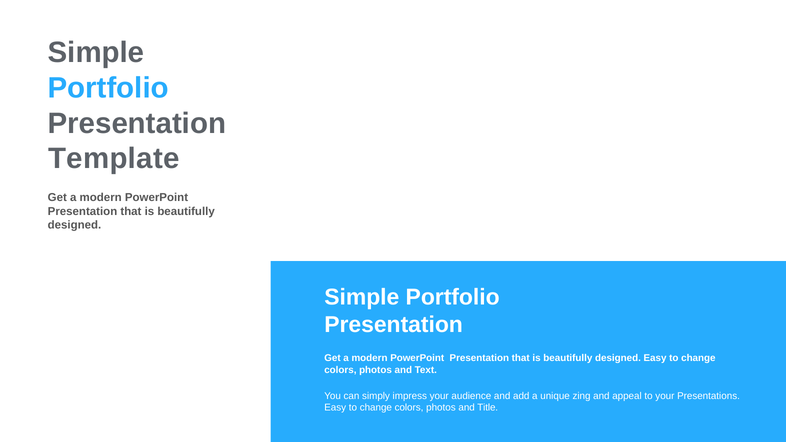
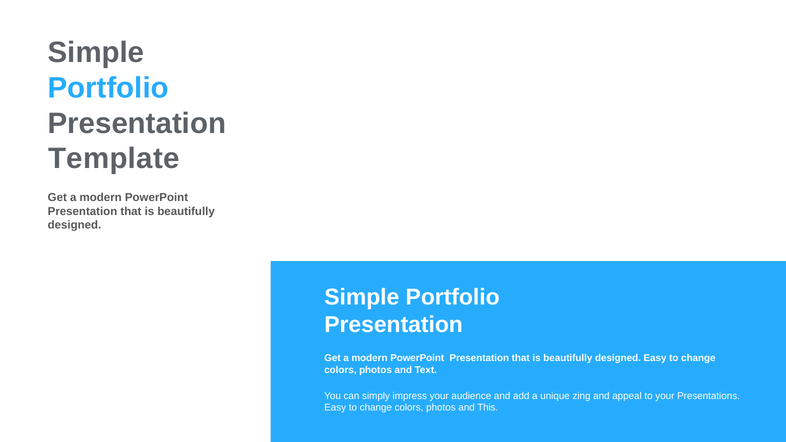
Title: Title -> This
